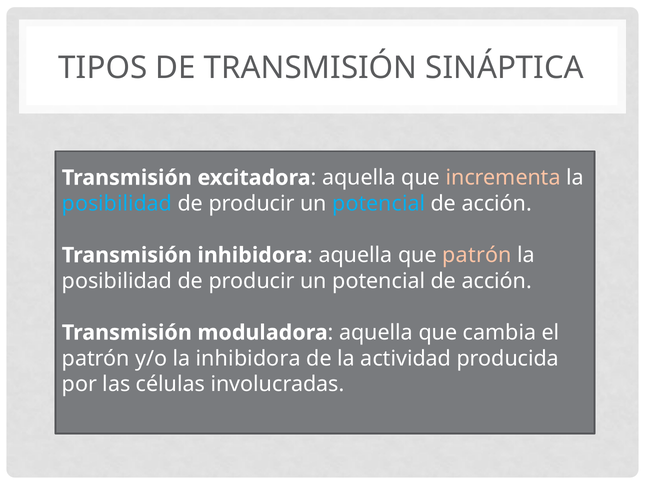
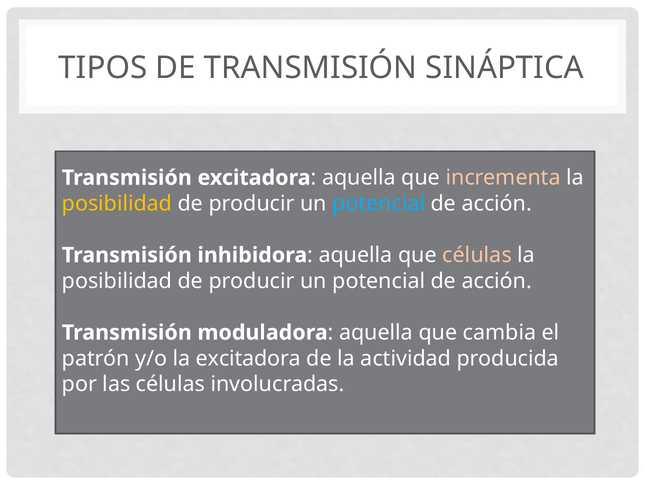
posibilidad at (117, 203) colour: light blue -> yellow
que patrón: patrón -> células
la inhibidora: inhibidora -> excitadora
